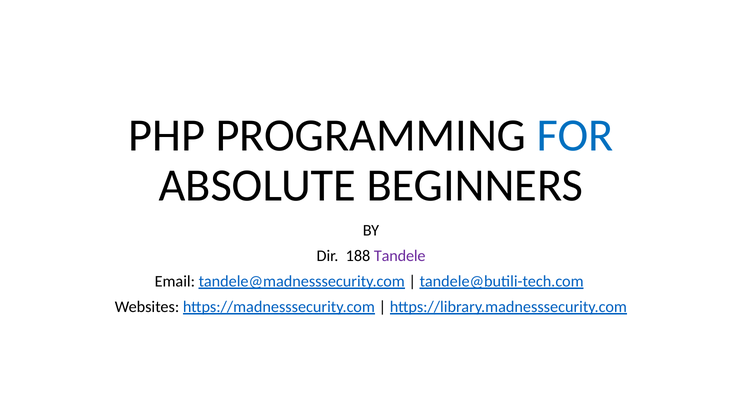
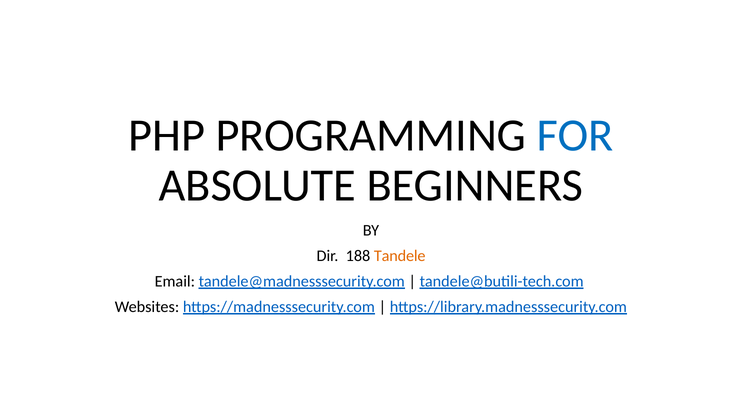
Tandele colour: purple -> orange
